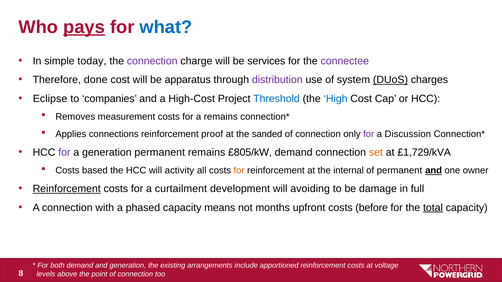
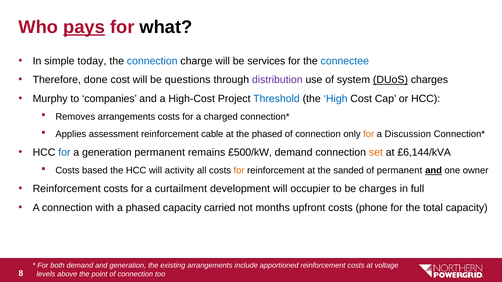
what colour: blue -> black
connection at (152, 61) colour: purple -> blue
connectee colour: purple -> blue
apparatus: apparatus -> questions
Eclipse: Eclipse -> Murphy
Removes measurement: measurement -> arrangements
a remains: remains -> charged
connections: connections -> assessment
proof: proof -> cable
the sanded: sanded -> phased
for at (369, 134) colour: purple -> orange
for at (64, 153) colour: purple -> blue
£805/kW: £805/kW -> £500/kW
£1,729/kVA: £1,729/kVA -> £6,144/kVA
internal: internal -> sanded
Reinforcement at (67, 189) underline: present -> none
avoiding: avoiding -> occupier
be damage: damage -> charges
means: means -> carried
before: before -> phone
total underline: present -> none
